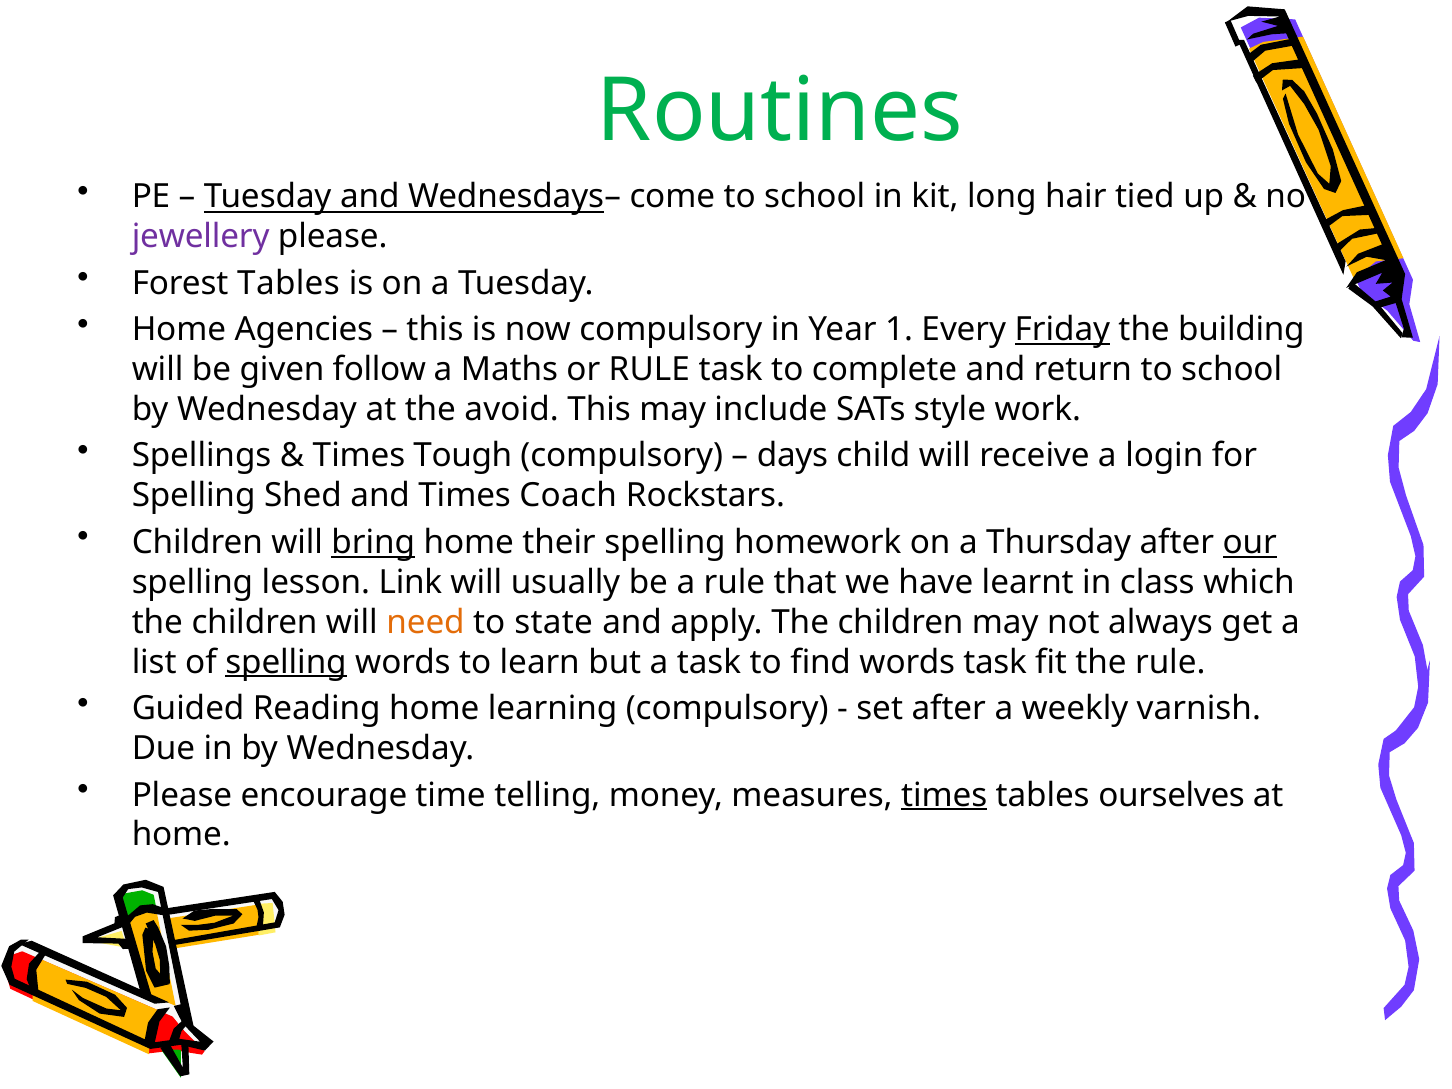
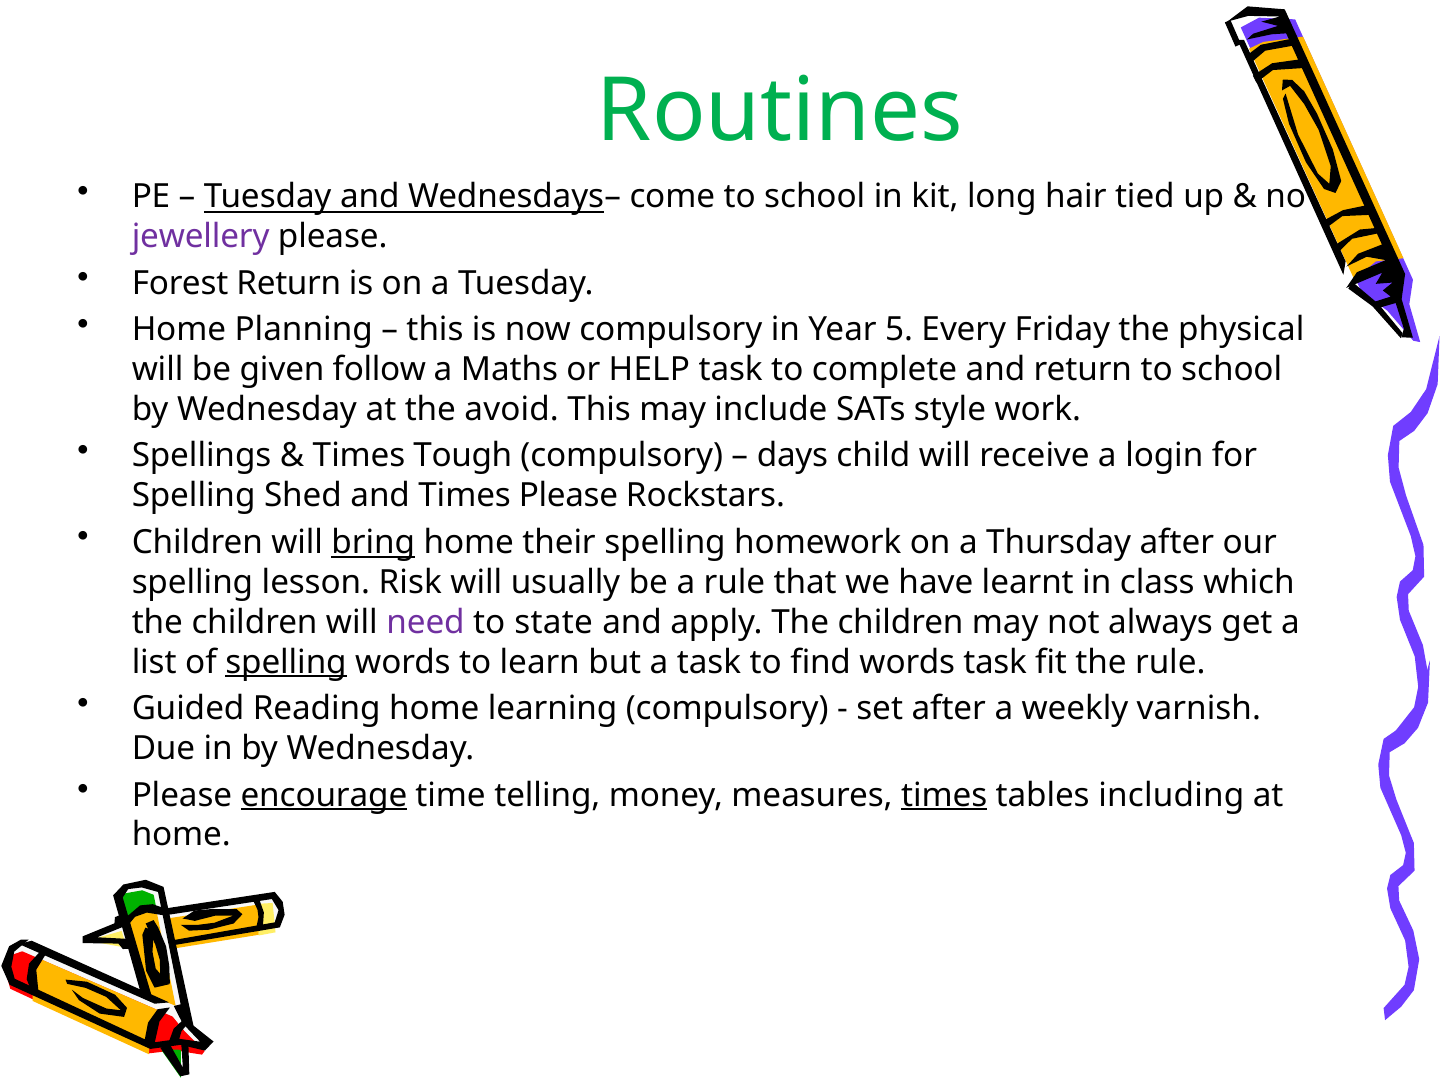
Forest Tables: Tables -> Return
Agencies: Agencies -> Planning
1: 1 -> 5
Friday underline: present -> none
building: building -> physical
or RULE: RULE -> HELP
Times Coach: Coach -> Please
our underline: present -> none
Link: Link -> Risk
need colour: orange -> purple
encourage underline: none -> present
ourselves: ourselves -> including
